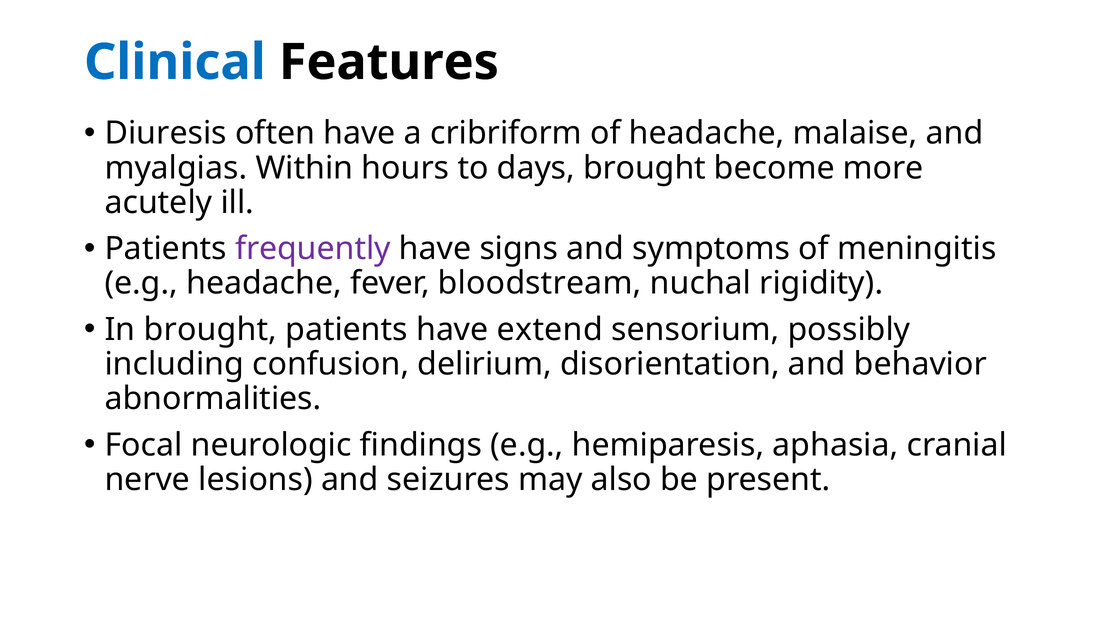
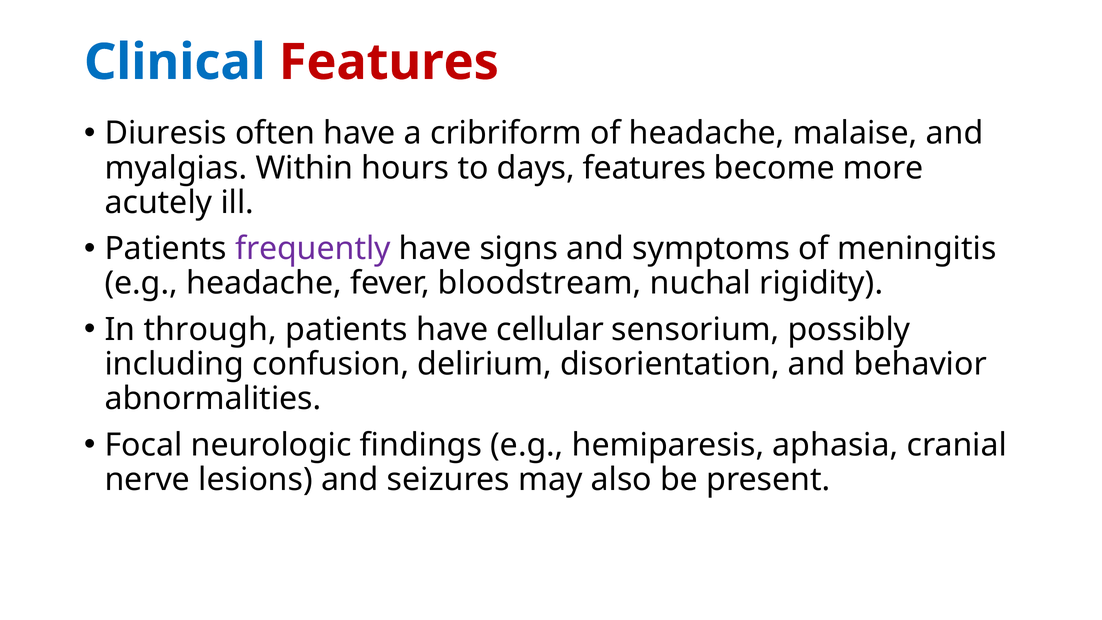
Features at (389, 62) colour: black -> red
days brought: brought -> features
In brought: brought -> through
extend: extend -> cellular
